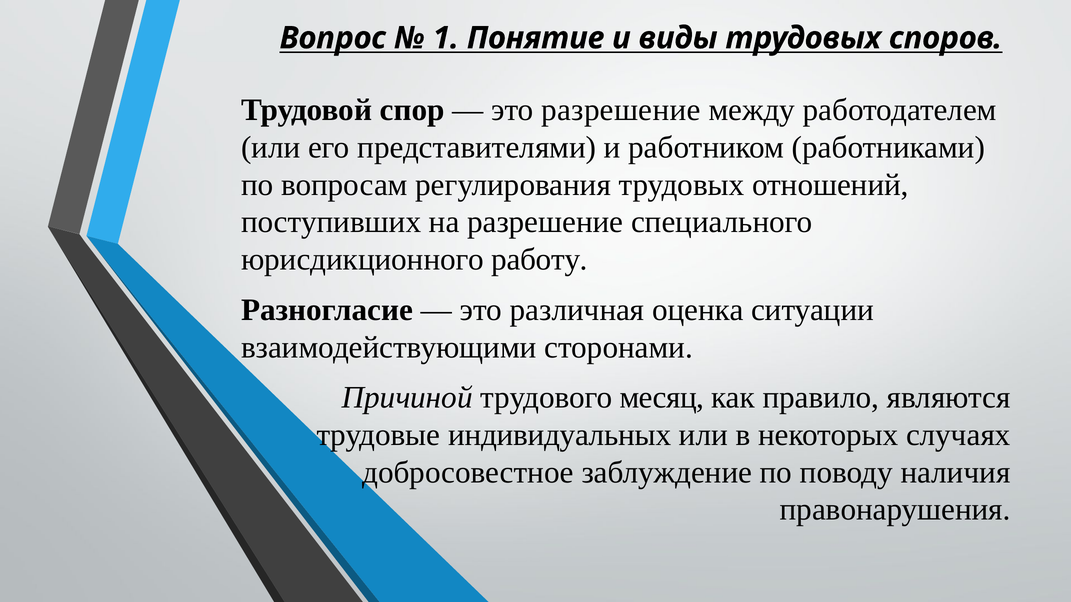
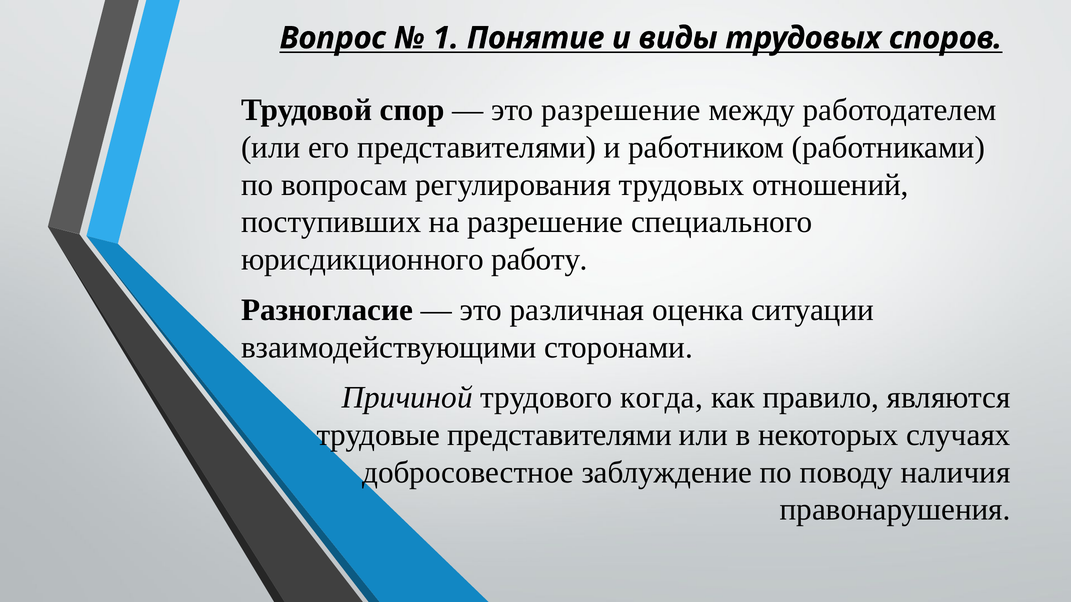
месяц: месяц -> когда
трудовые индивидуальных: индивидуальных -> представителями
